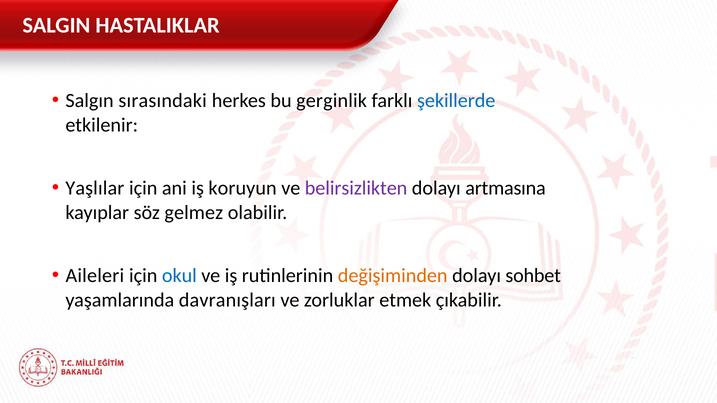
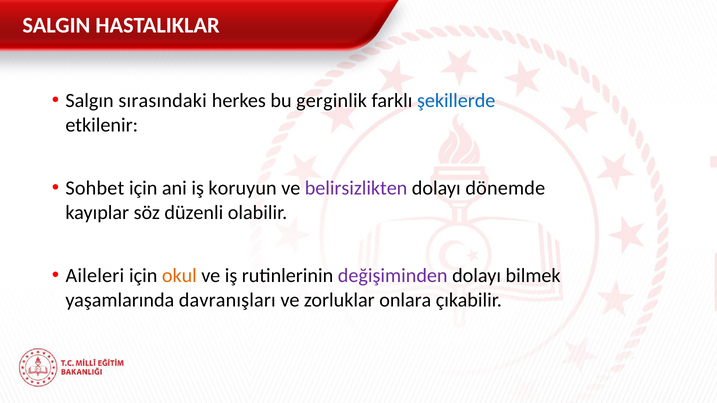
Yaşlılar: Yaşlılar -> Sohbet
artmasına: artmasına -> dönemde
gelmez: gelmez -> düzenli
okul colour: blue -> orange
değişiminden colour: orange -> purple
sohbet: sohbet -> bilmek
etmek: etmek -> onlara
